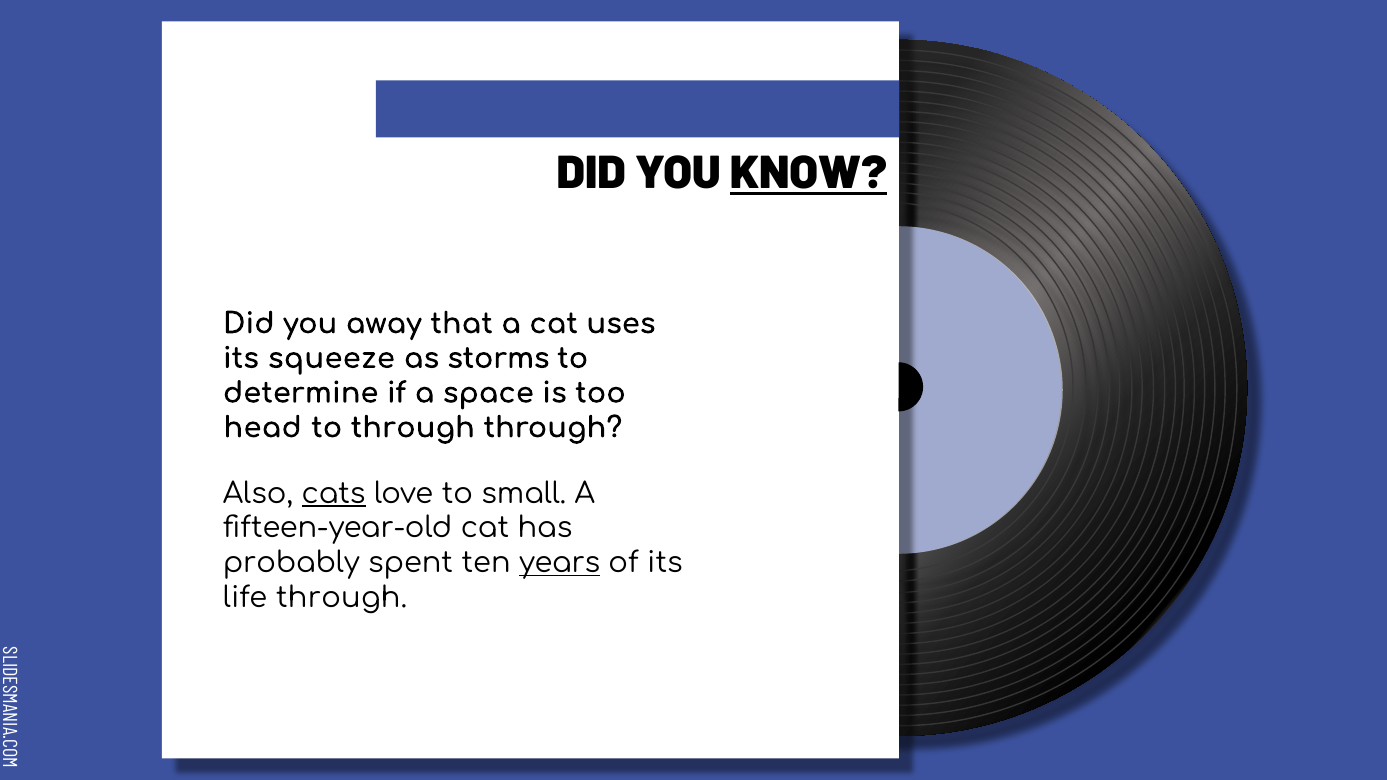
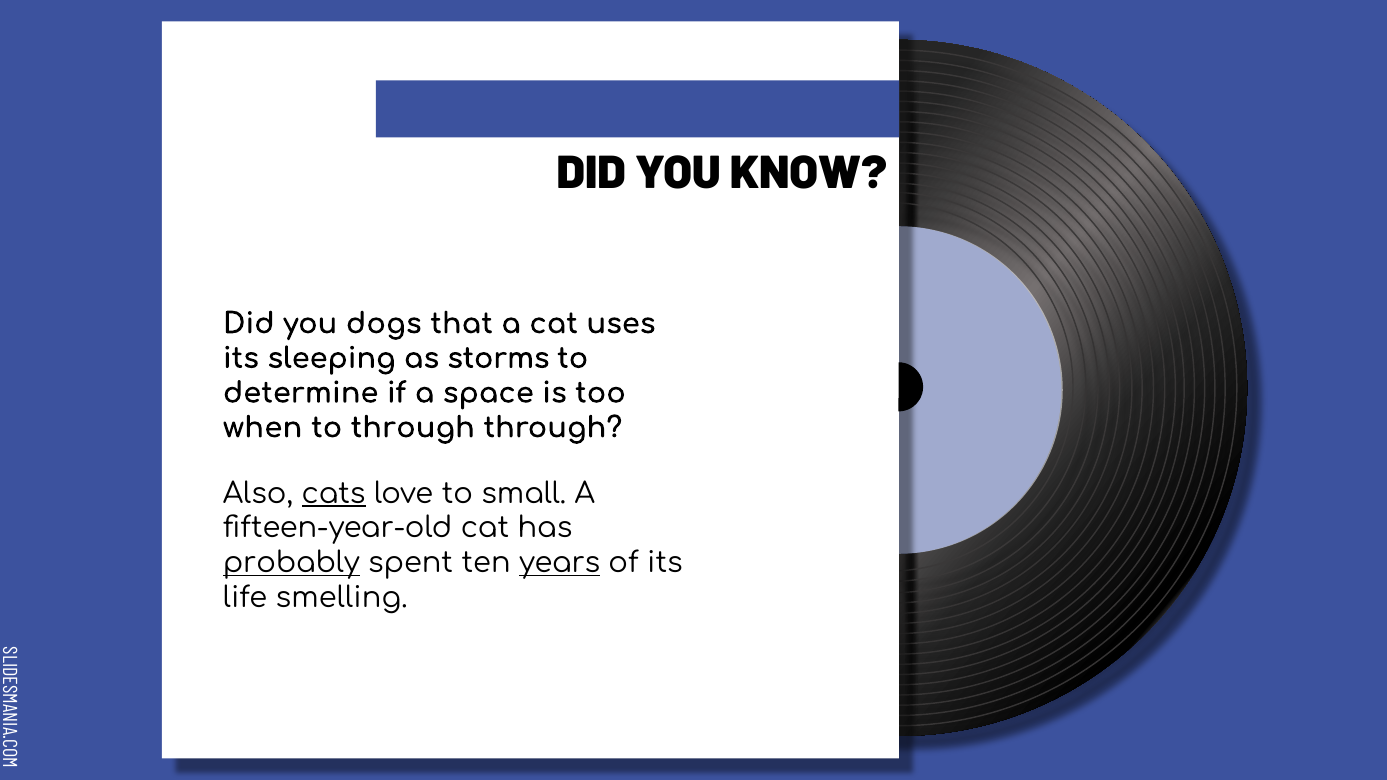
KNOW underline: present -> none
away: away -> dogs
squeeze: squeeze -> sleeping
head: head -> when
probably underline: none -> present
life through: through -> smelling
